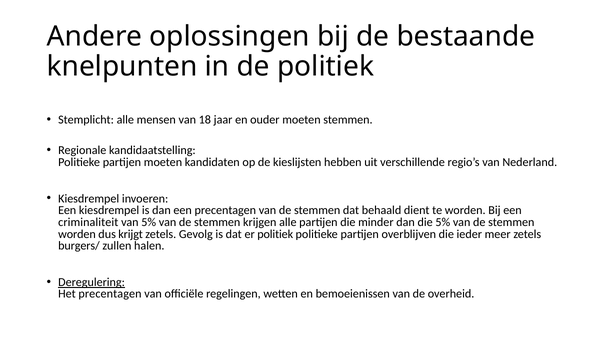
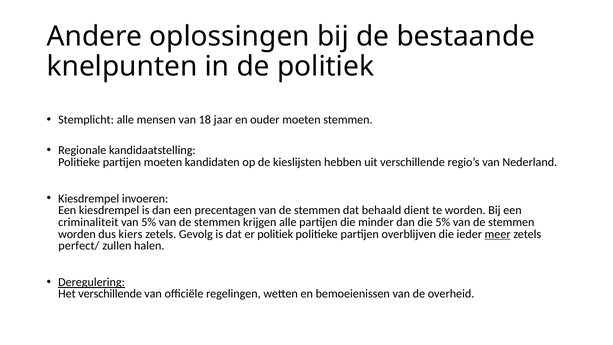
krijgt: krijgt -> kiers
meer underline: none -> present
burgers/: burgers/ -> perfect/
Het precentagen: precentagen -> verschillende
